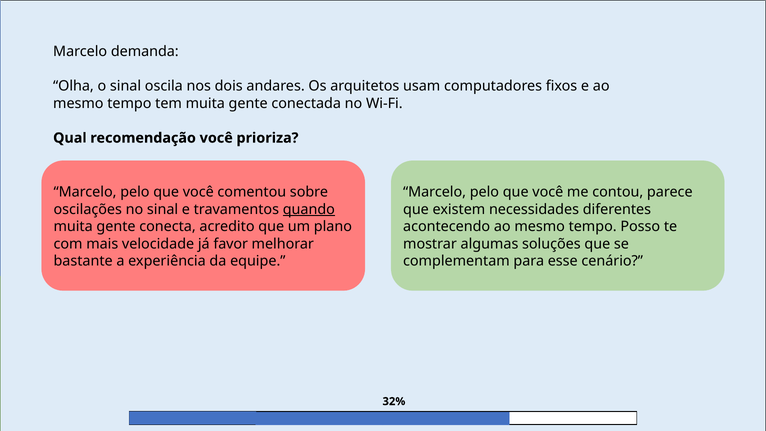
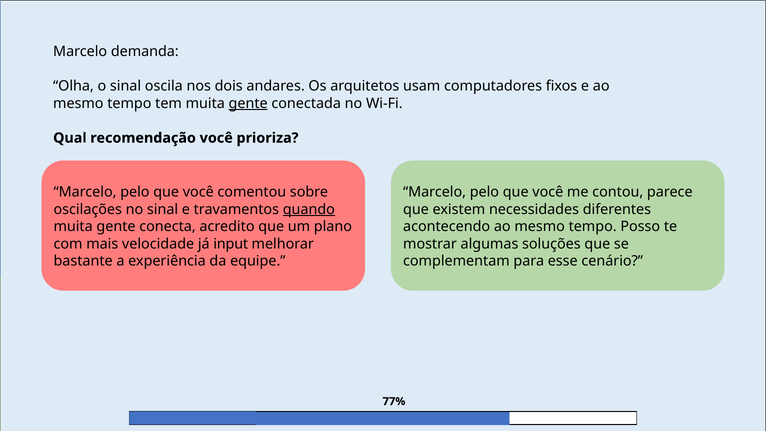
gente at (248, 103) underline: none -> present
favor: favor -> input
32%: 32% -> 77%
